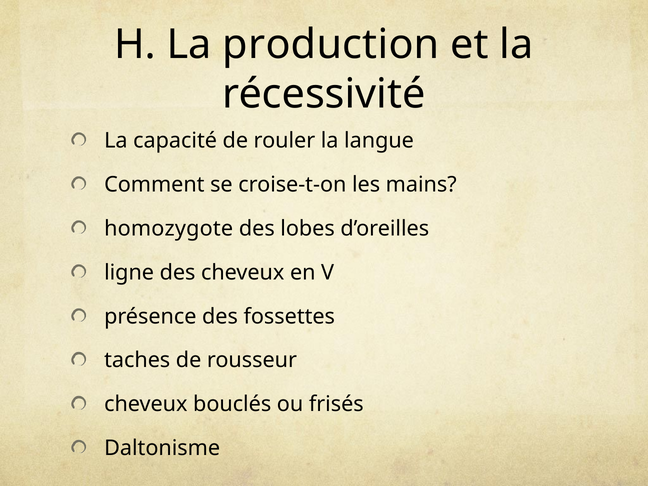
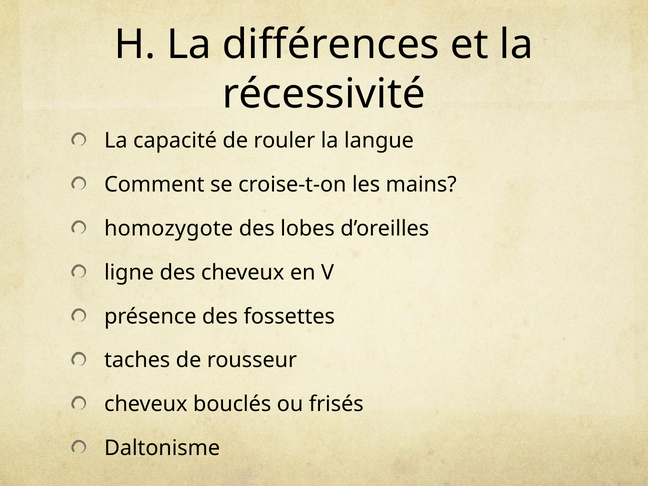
production: production -> différences
